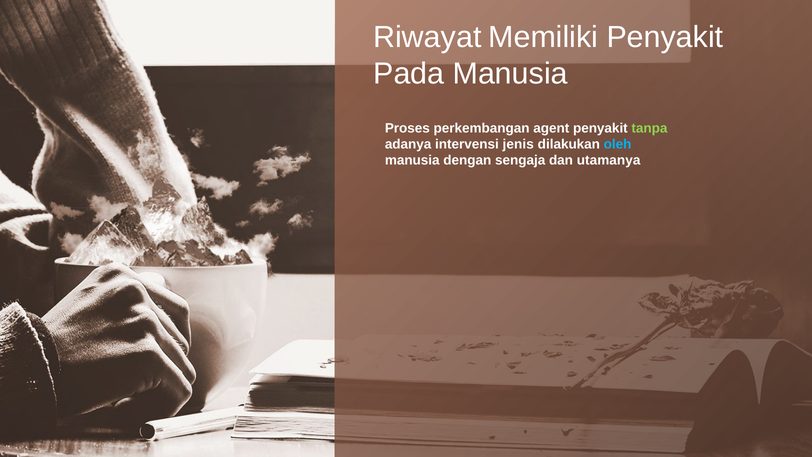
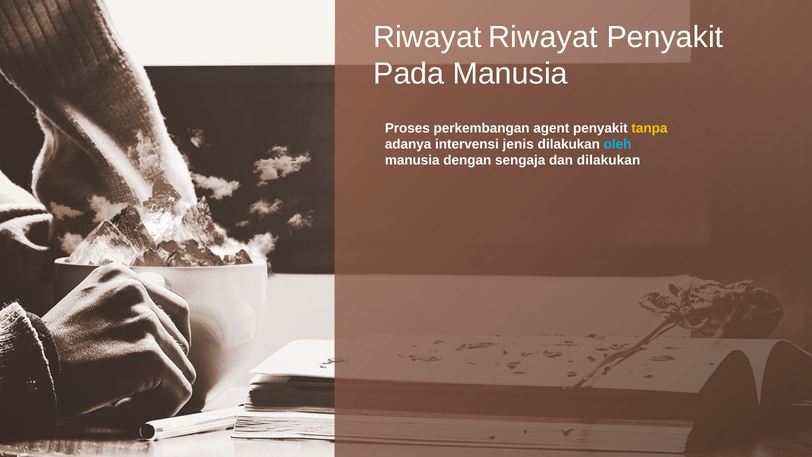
Riwayat Memiliki: Memiliki -> Riwayat
tanpa colour: light green -> yellow
dan utamanya: utamanya -> dilakukan
